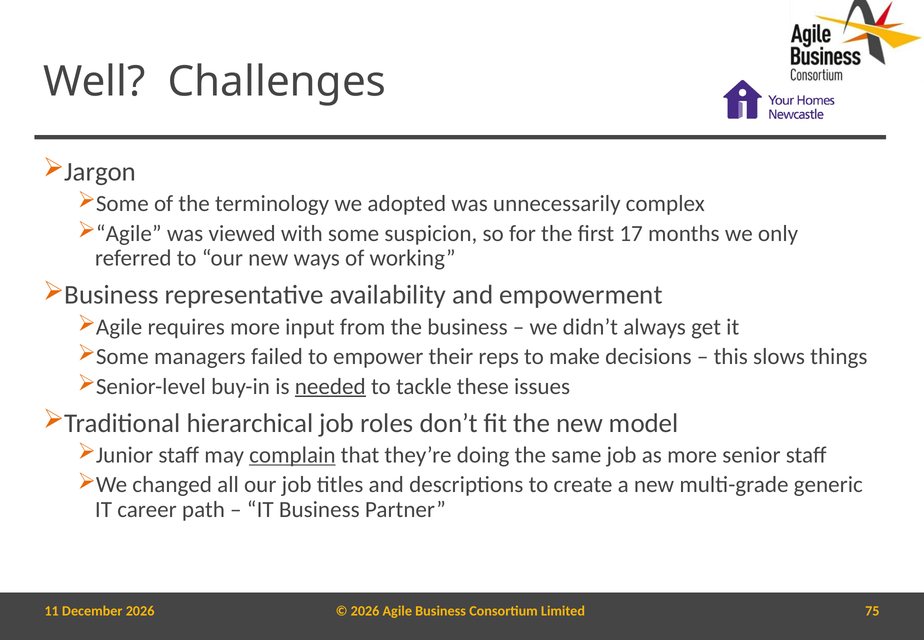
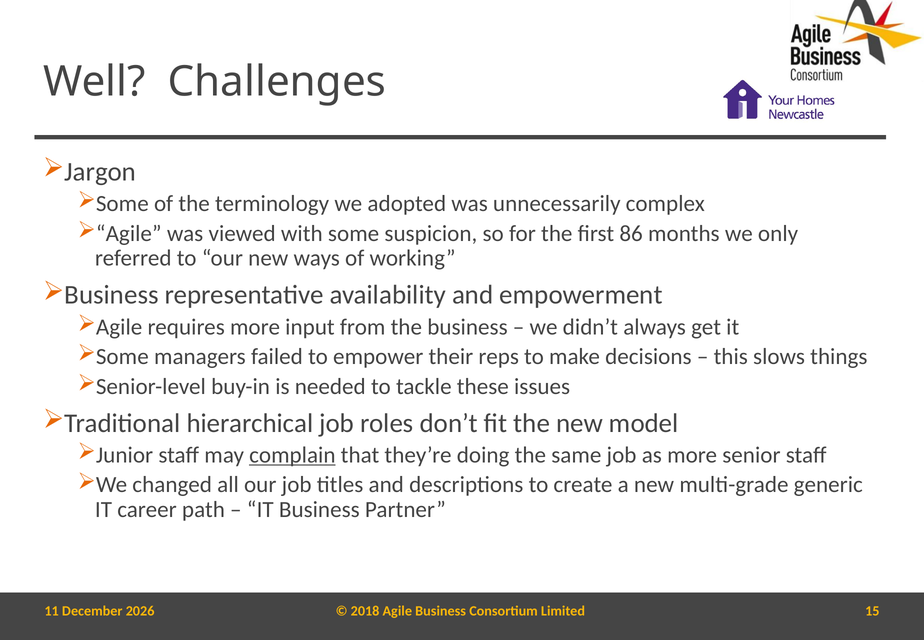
17: 17 -> 86
needed underline: present -> none
2026 at (365, 611): 2026 -> 2018
75: 75 -> 15
